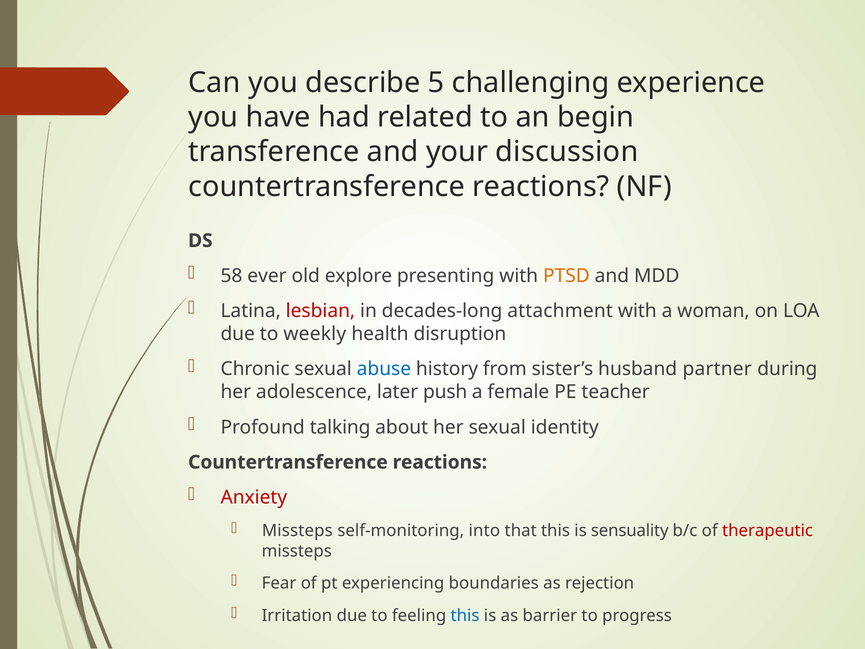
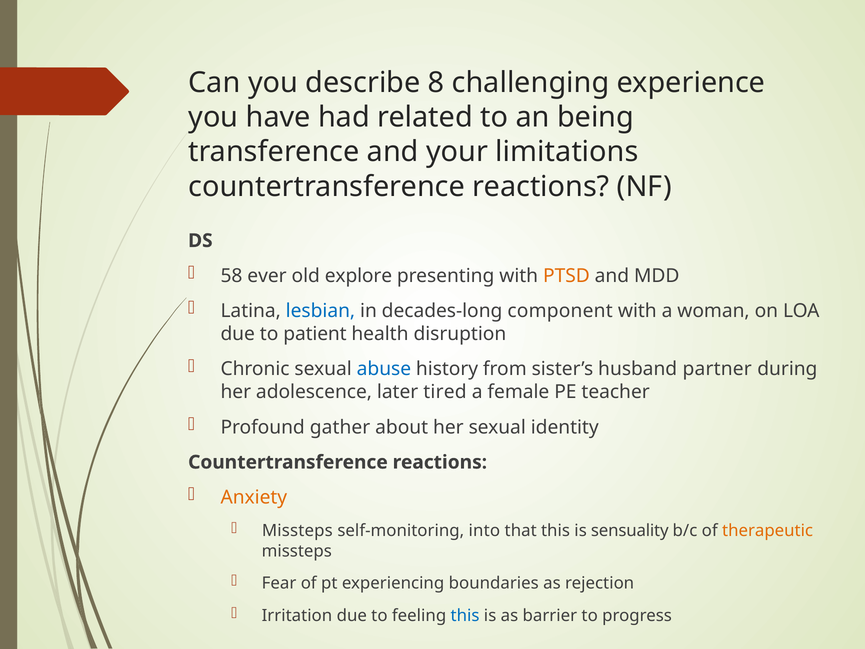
5: 5 -> 8
begin: begin -> being
discussion: discussion -> limitations
lesbian colour: red -> blue
attachment: attachment -> component
weekly: weekly -> patient
push: push -> tired
talking: talking -> gather
Anxiety colour: red -> orange
therapeutic colour: red -> orange
